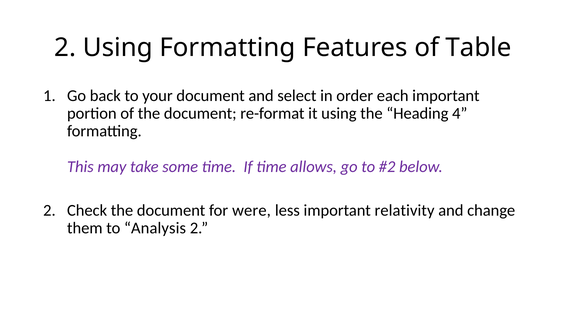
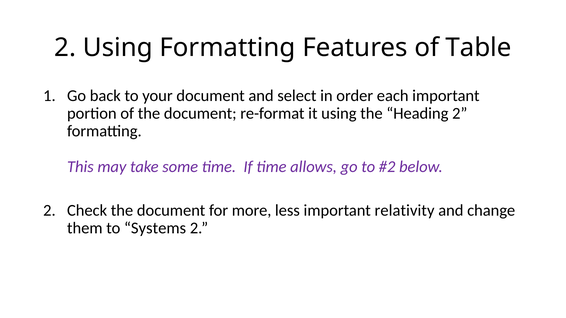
Heading 4: 4 -> 2
were: were -> more
Analysis: Analysis -> Systems
